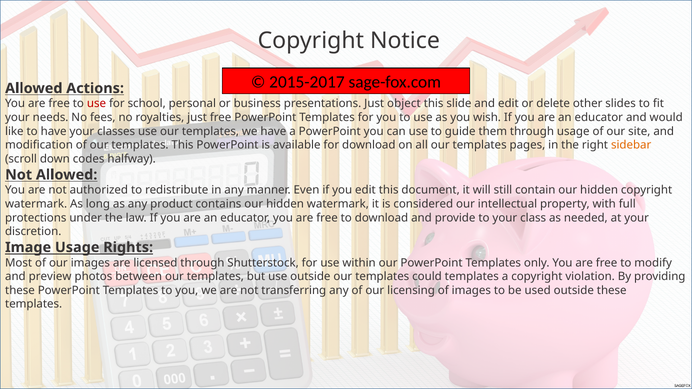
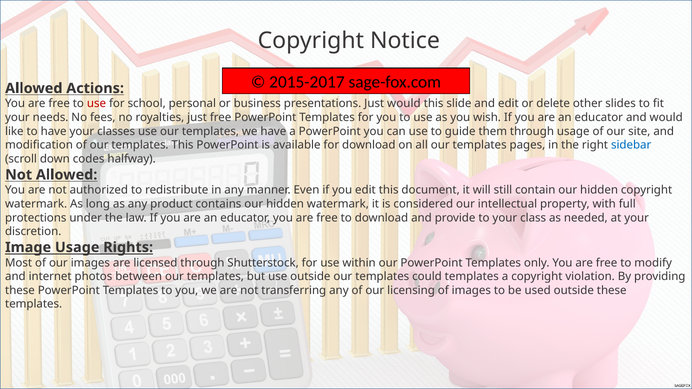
Just object: object -> would
sidebar colour: orange -> blue
preview: preview -> internet
